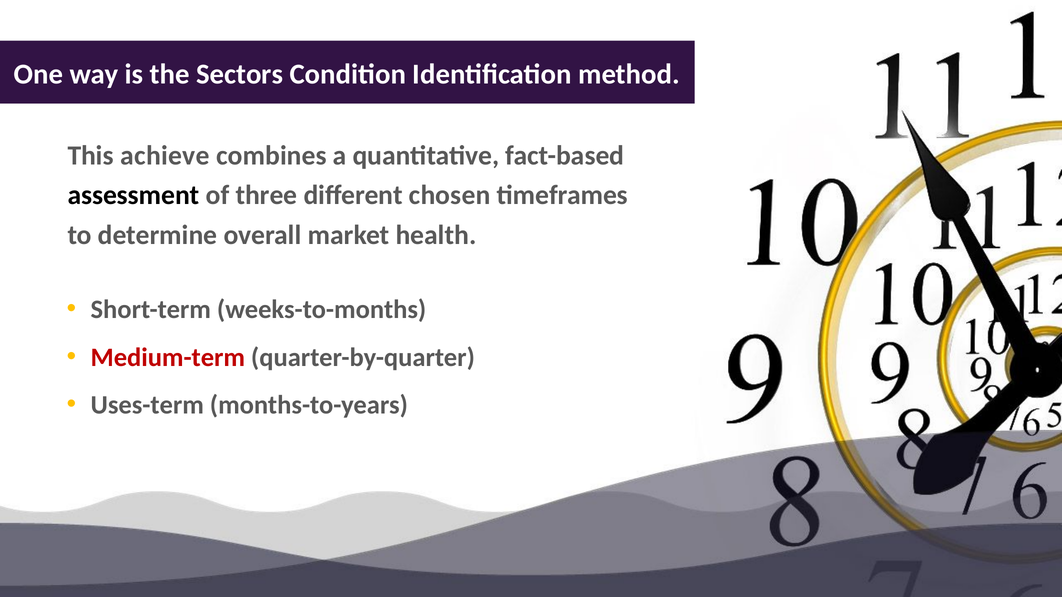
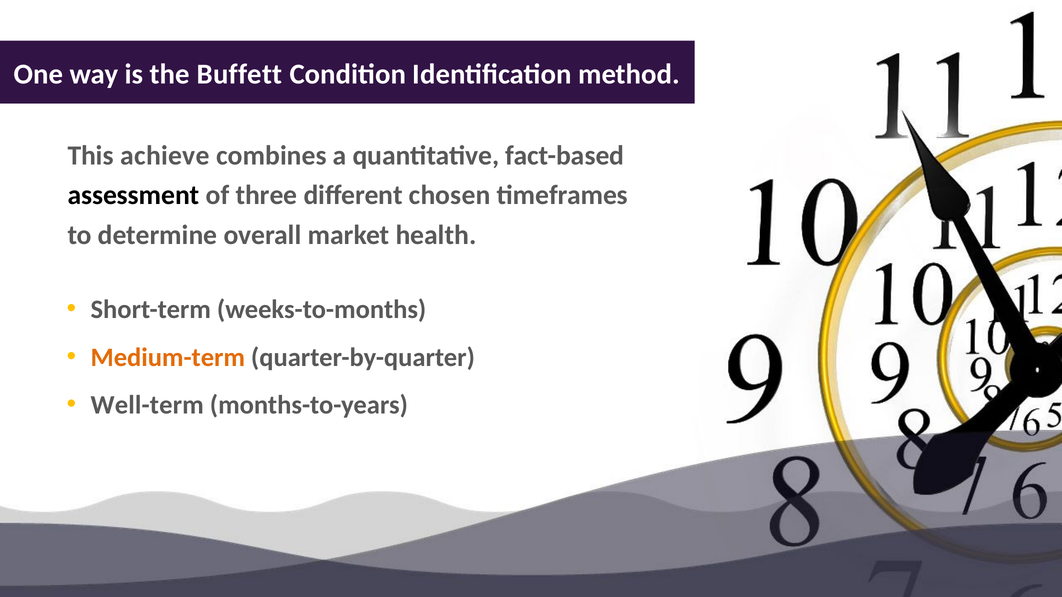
Sectors: Sectors -> Buffett
Medium-term colour: red -> orange
Uses-term: Uses-term -> Well-term
